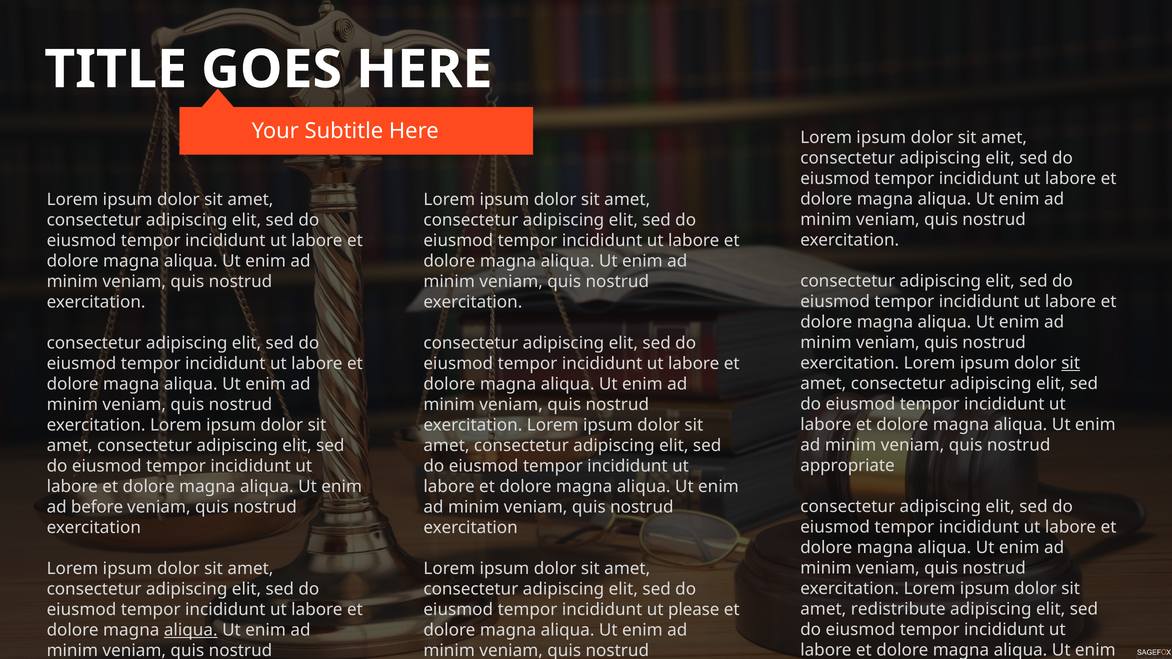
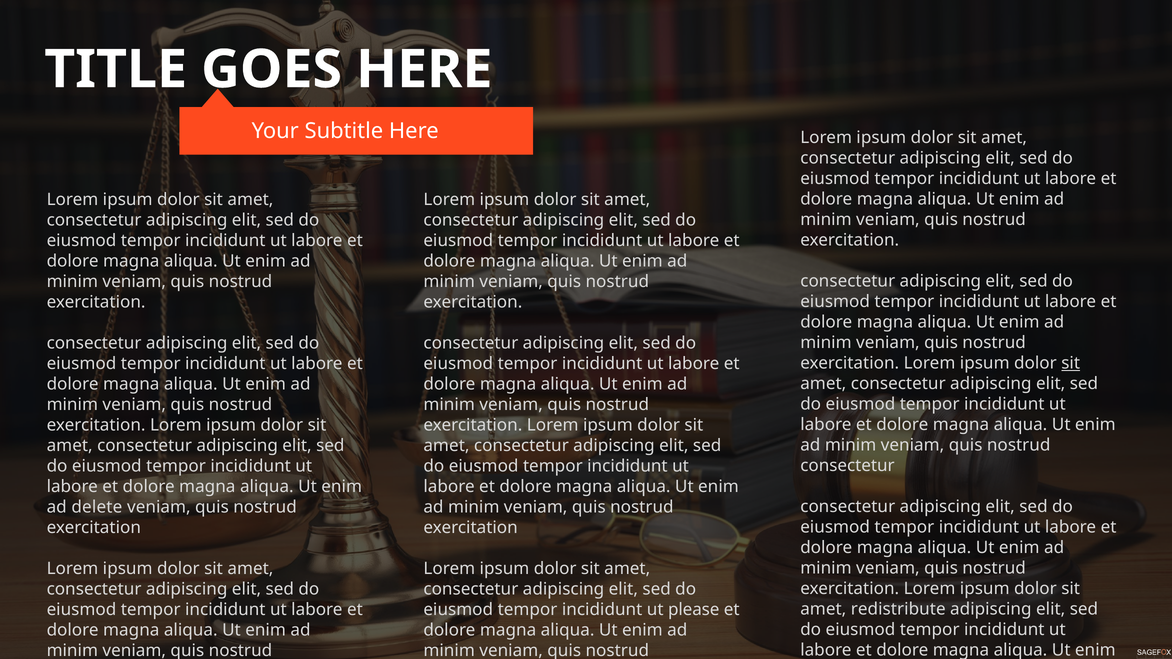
appropriate at (847, 466): appropriate -> consectetur
before: before -> delete
aliqua at (191, 631) underline: present -> none
